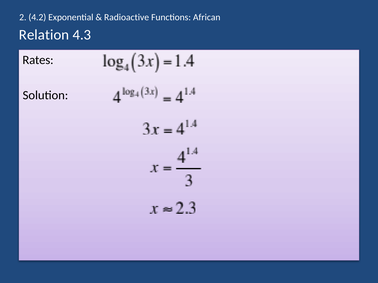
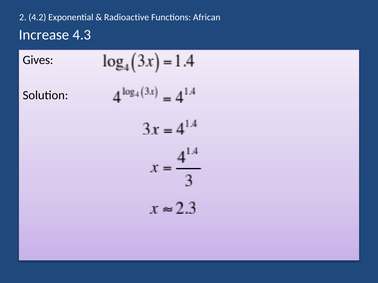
Relation: Relation -> Increase
Rates: Rates -> Gives
